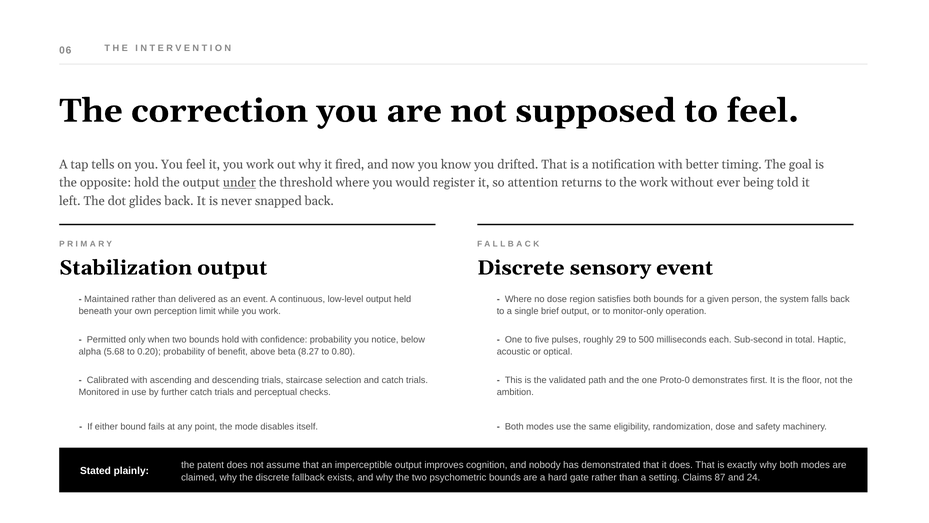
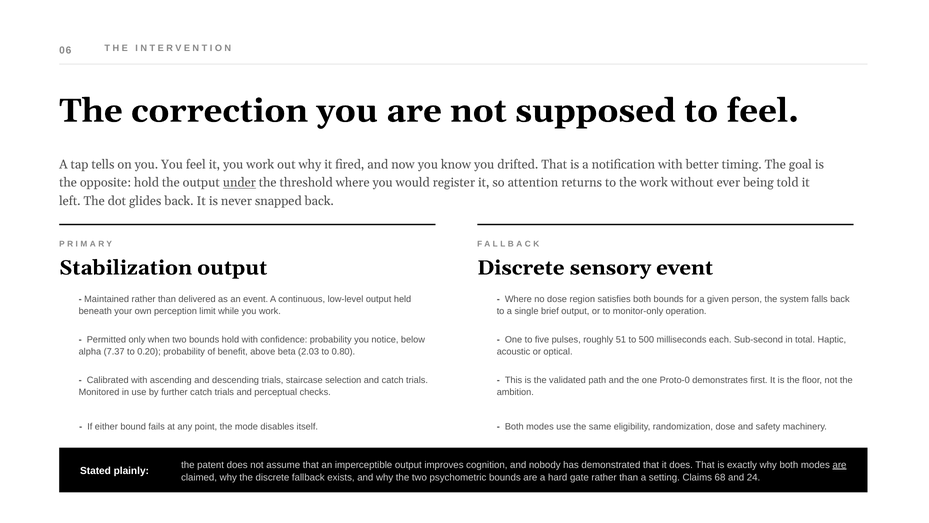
29: 29 -> 51
5.68: 5.68 -> 7.37
8.27: 8.27 -> 2.03
are at (840, 464) underline: none -> present
87: 87 -> 68
